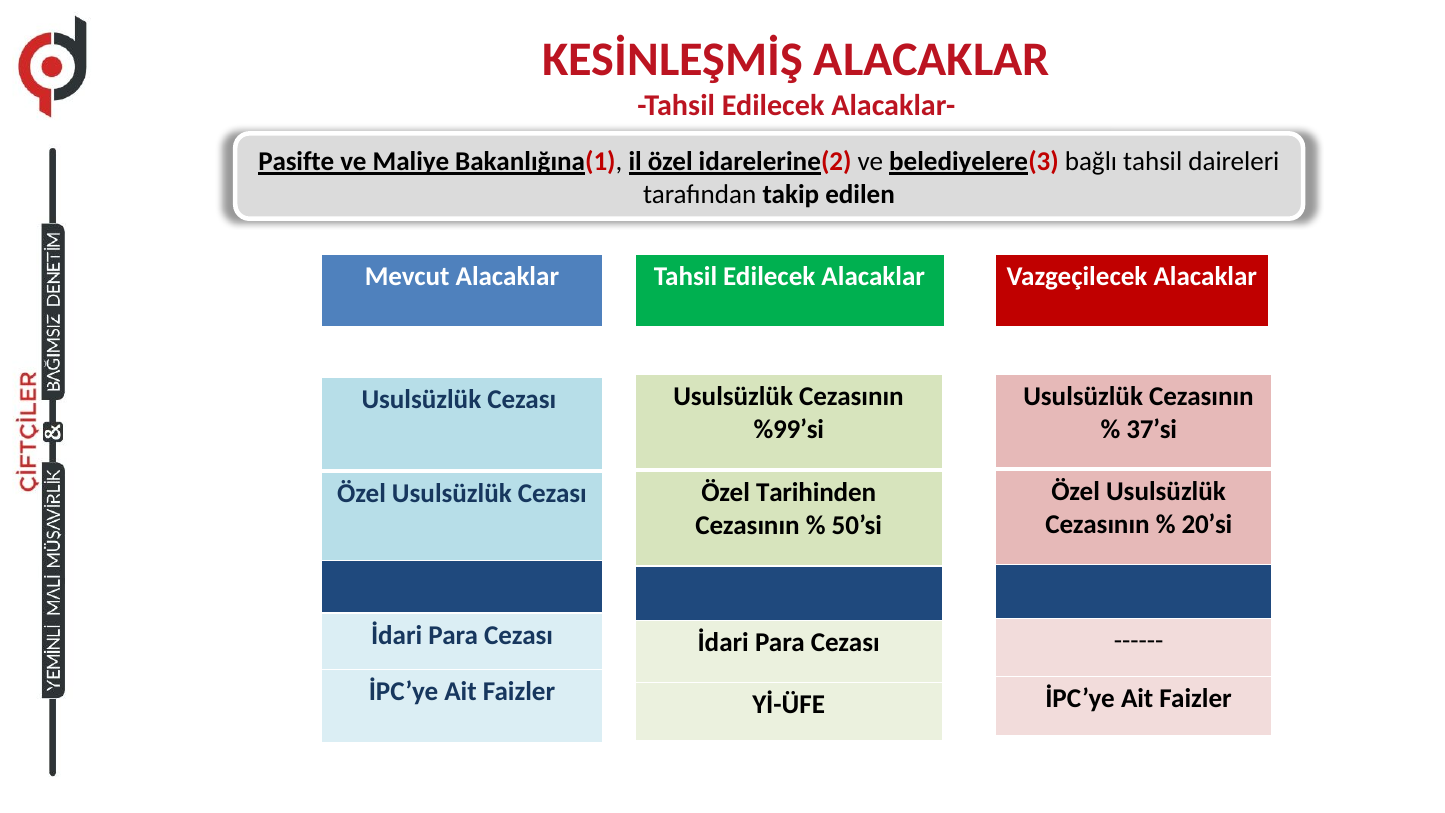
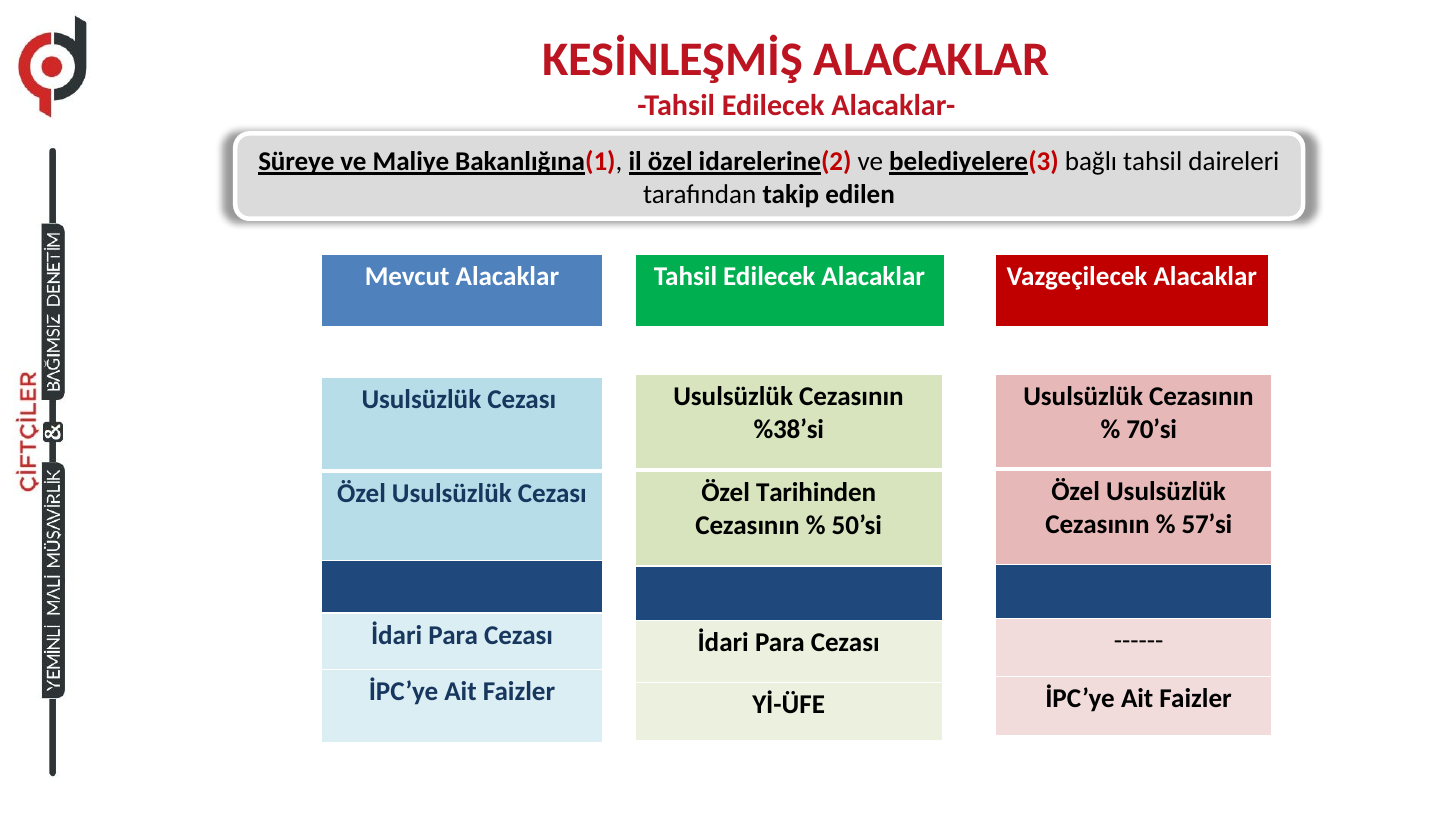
Pasifte: Pasifte -> Süreye
%99’si: %99’si -> %38’si
37’si: 37’si -> 70’si
20’si: 20’si -> 57’si
